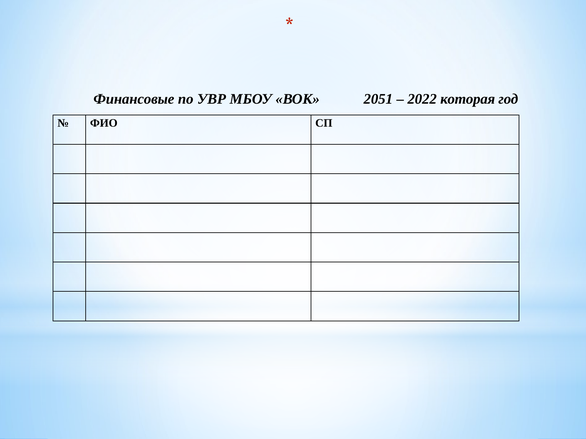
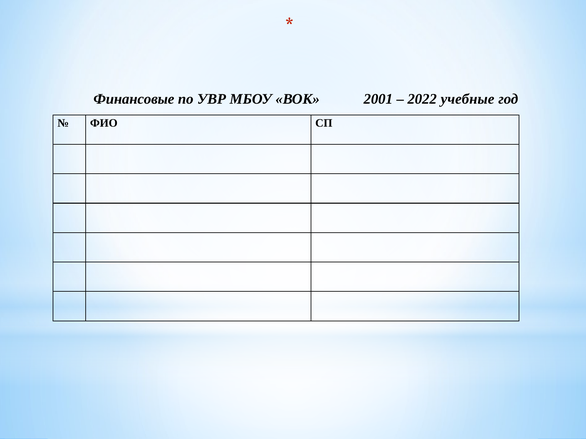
2051: 2051 -> 2001
которая: которая -> учебные
